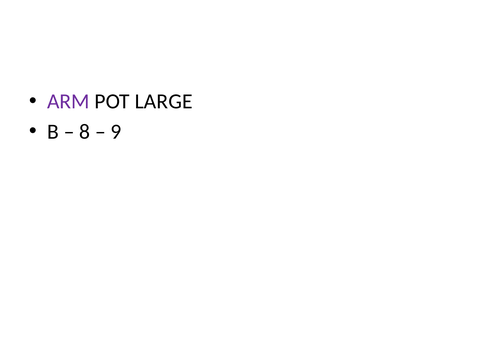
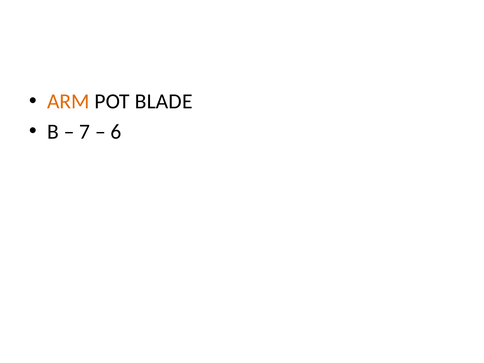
ARM colour: purple -> orange
LARGE: LARGE -> BLADE
8: 8 -> 7
9: 9 -> 6
